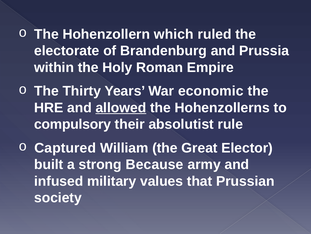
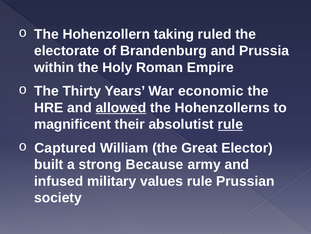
which: which -> taking
compulsory: compulsory -> magnificent
rule at (230, 124) underline: none -> present
values that: that -> rule
